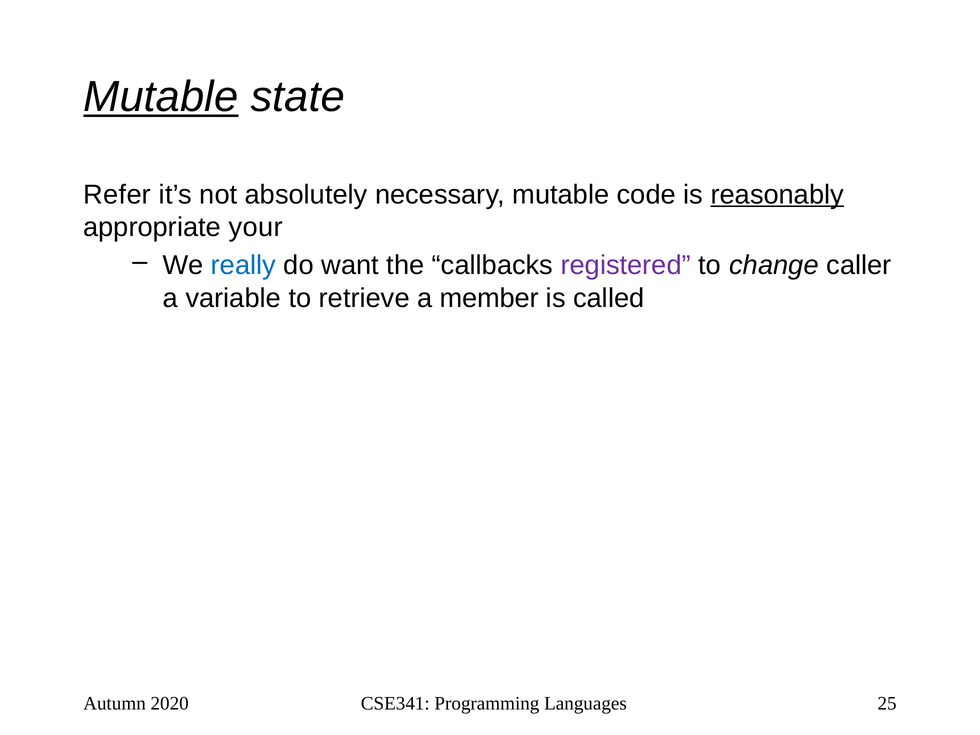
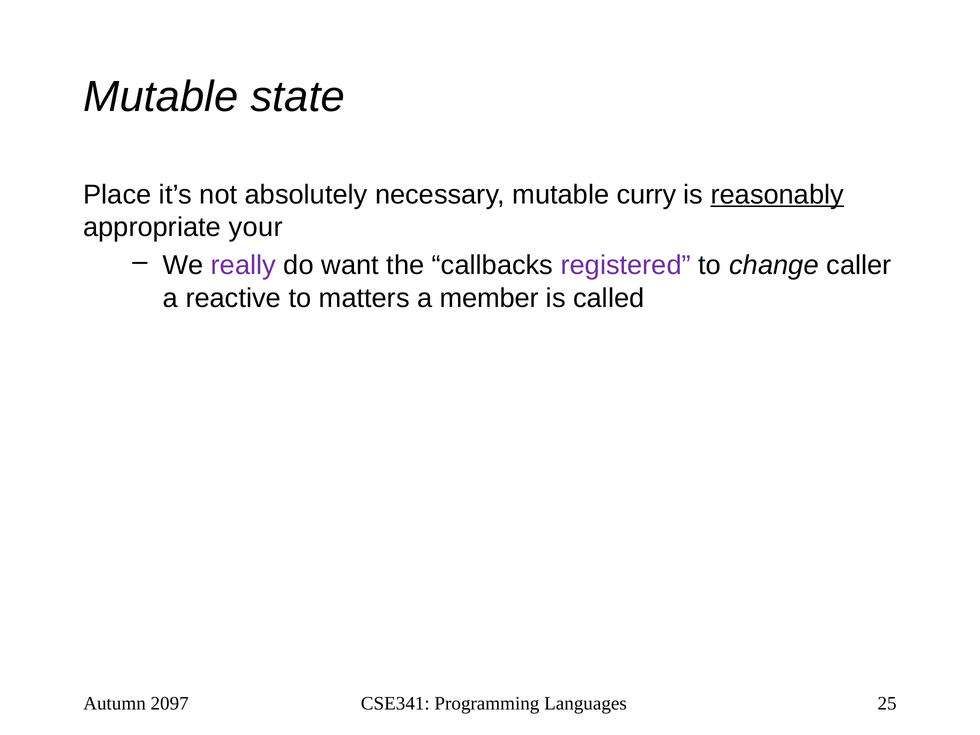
Mutable at (161, 97) underline: present -> none
Refer: Refer -> Place
code: code -> curry
really colour: blue -> purple
variable: variable -> reactive
retrieve: retrieve -> matters
2020: 2020 -> 2097
